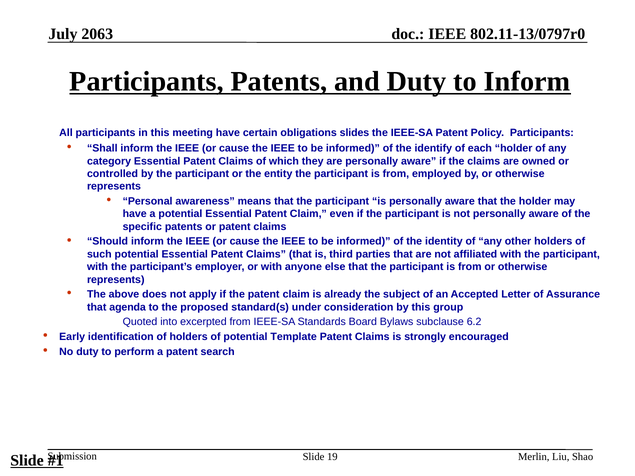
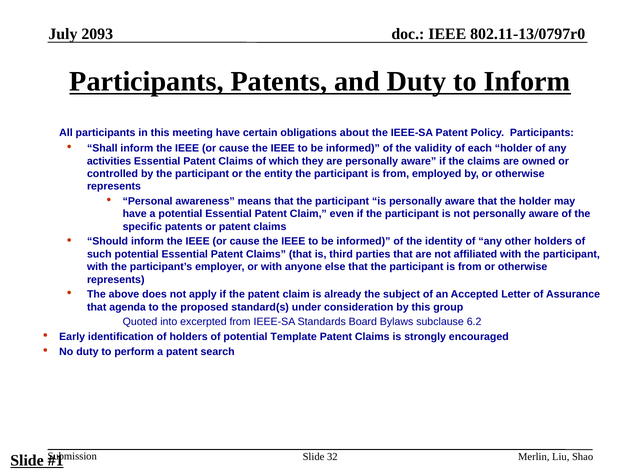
2063: 2063 -> 2093
slides: slides -> about
identify: identify -> validity
category: category -> activities
19: 19 -> 32
